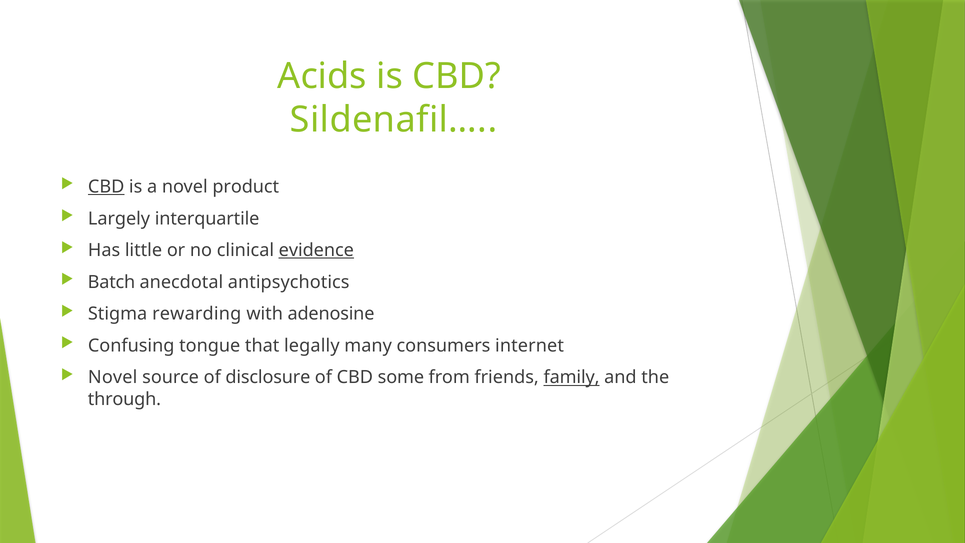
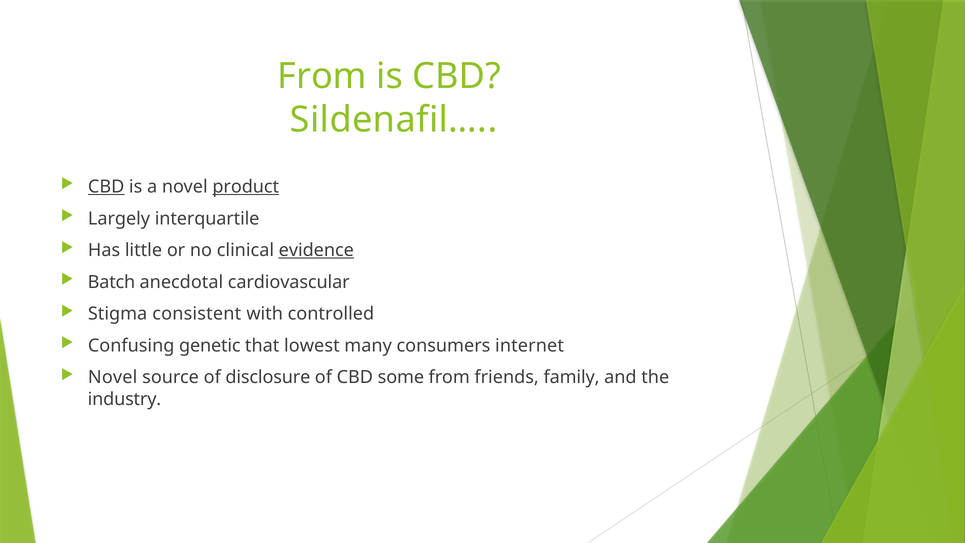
Acids at (322, 76): Acids -> From
product underline: none -> present
antipsychotics: antipsychotics -> cardiovascular
rewarding: rewarding -> consistent
adenosine: adenosine -> controlled
tongue: tongue -> genetic
legally: legally -> lowest
family underline: present -> none
through: through -> industry
